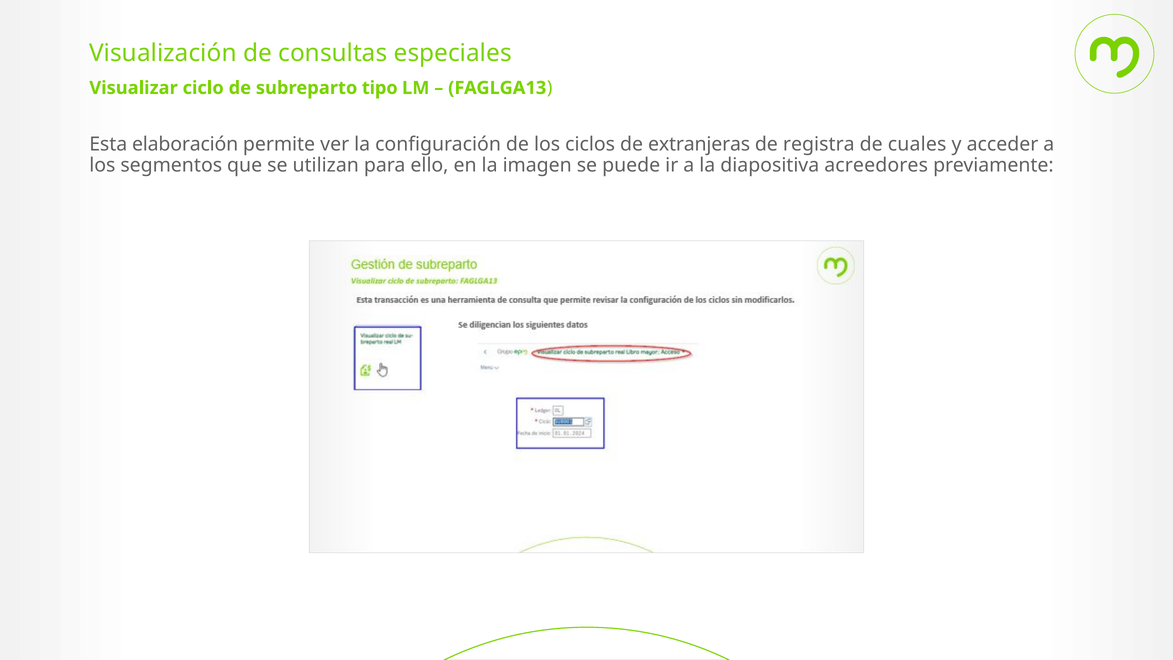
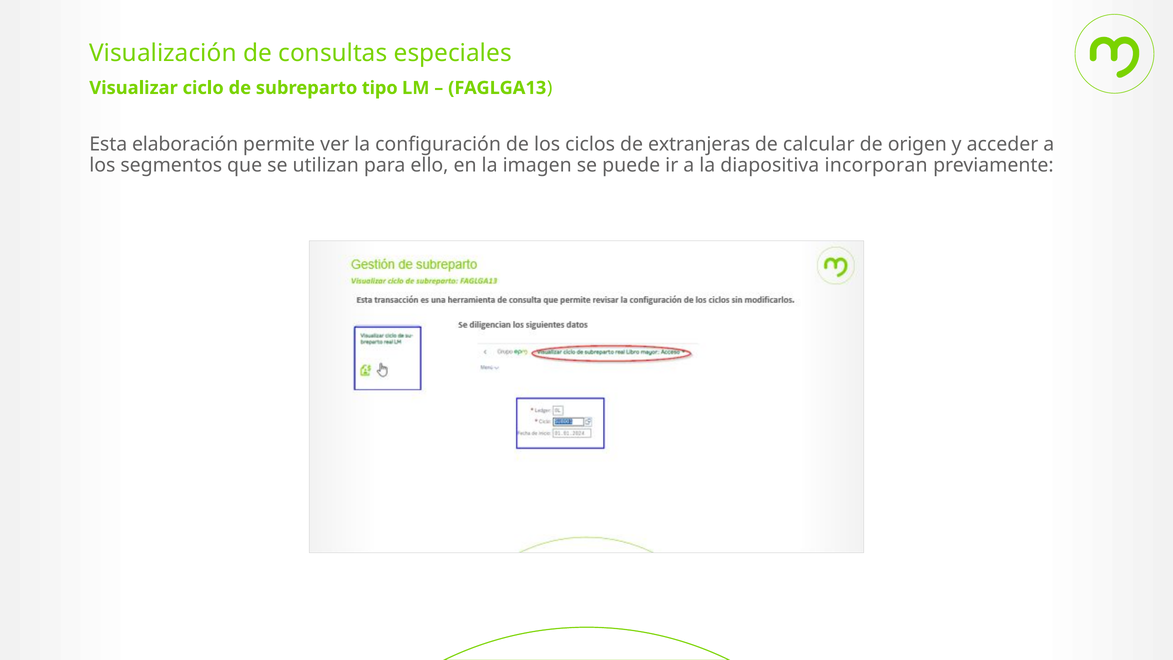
registra: registra -> calcular
cuales: cuales -> origen
acreedores: acreedores -> incorporan
